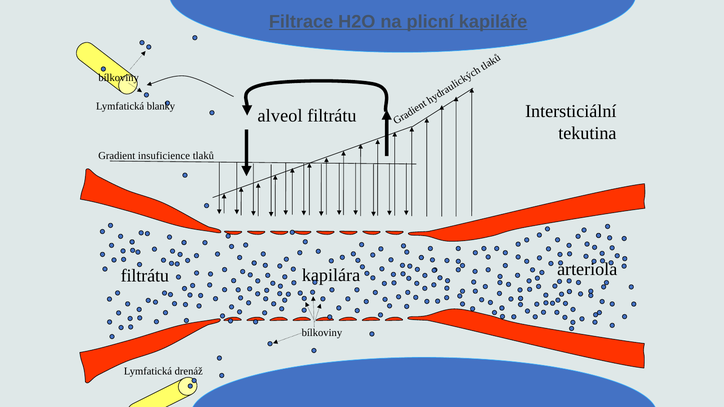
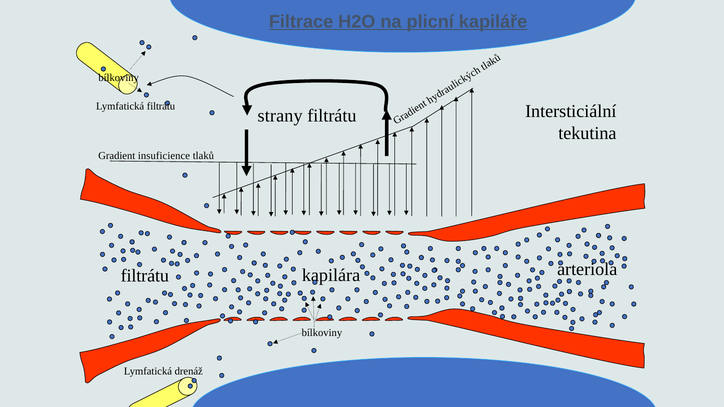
Lymfatická blanky: blanky -> filtrátu
alveol: alveol -> strany
